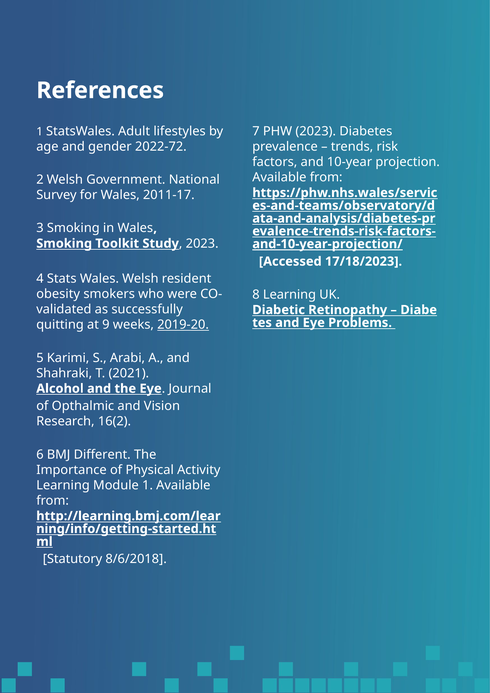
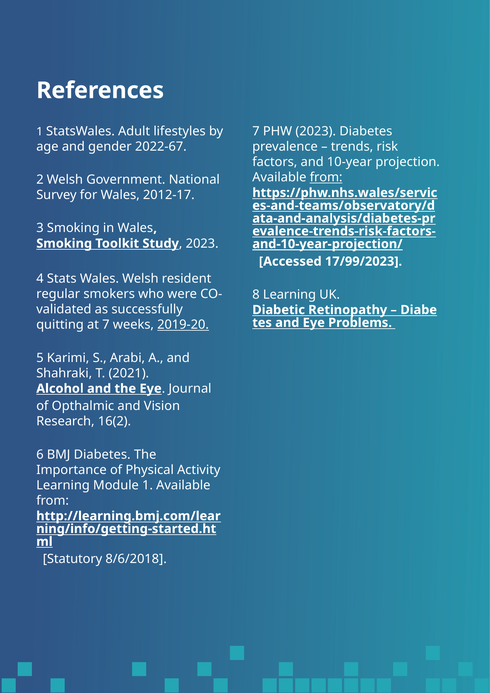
2022-72: 2022-72 -> 2022-67
from at (326, 177) underline: none -> present
2011-17: 2011-17 -> 2012-17
17/18/2023: 17/18/2023 -> 17/99/2023
obesity: obesity -> regular
at 9: 9 -> 7
BMJ Different: Different -> Diabetes
